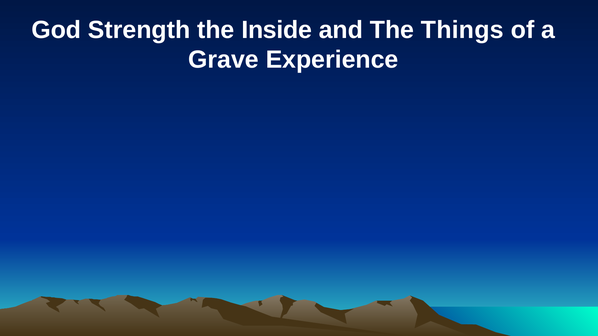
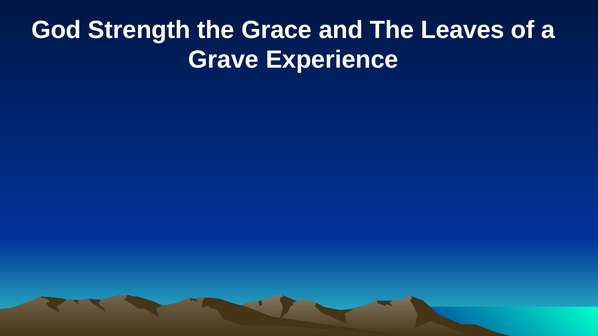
Inside: Inside -> Grace
Things: Things -> Leaves
